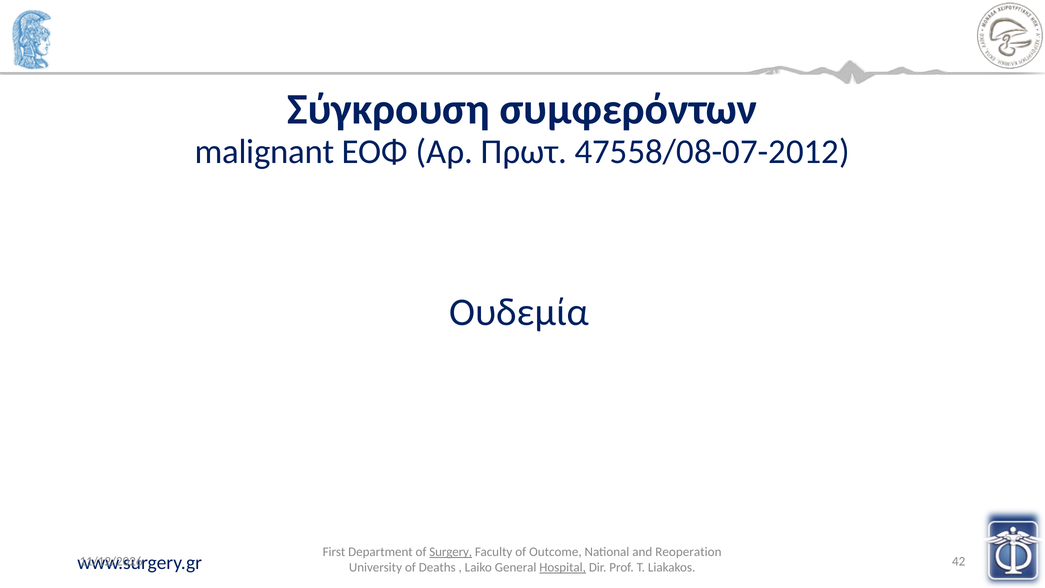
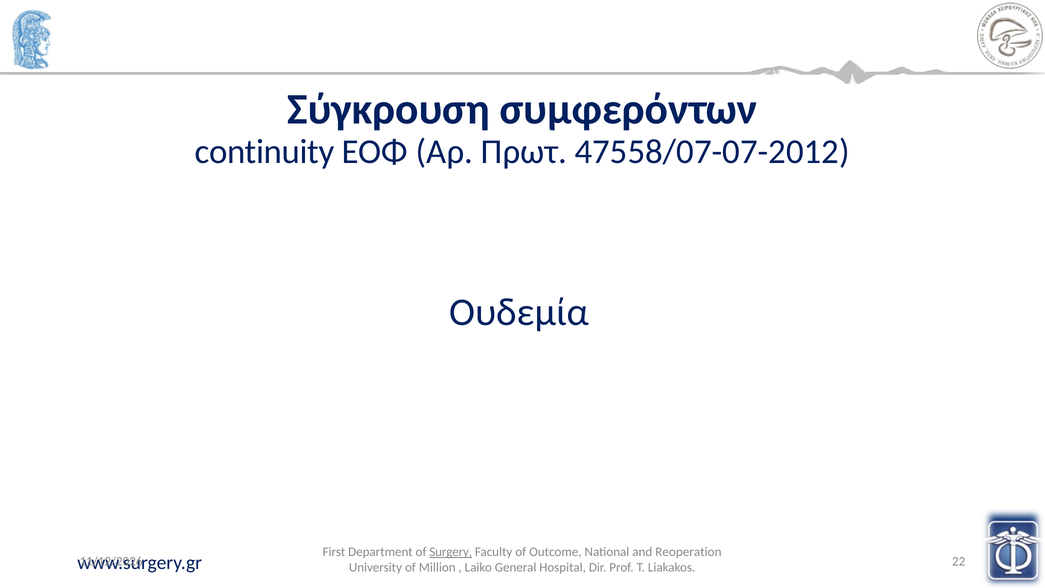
malignant: malignant -> continuity
47558/08-07-2012: 47558/08-07-2012 -> 47558/07-07-2012
Deaths: Deaths -> Million
Hospital underline: present -> none
42: 42 -> 22
